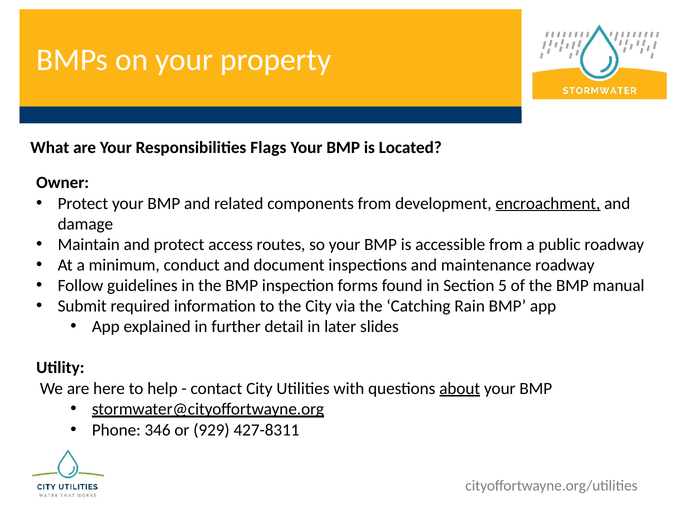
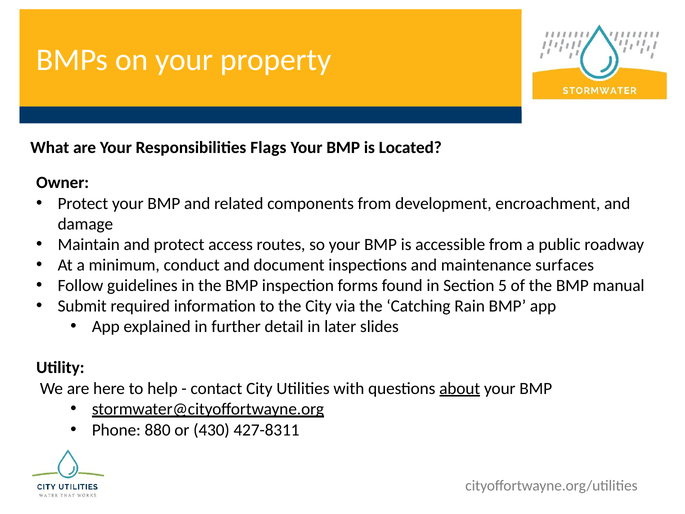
encroachment underline: present -> none
maintenance roadway: roadway -> surfaces
346: 346 -> 880
929: 929 -> 430
